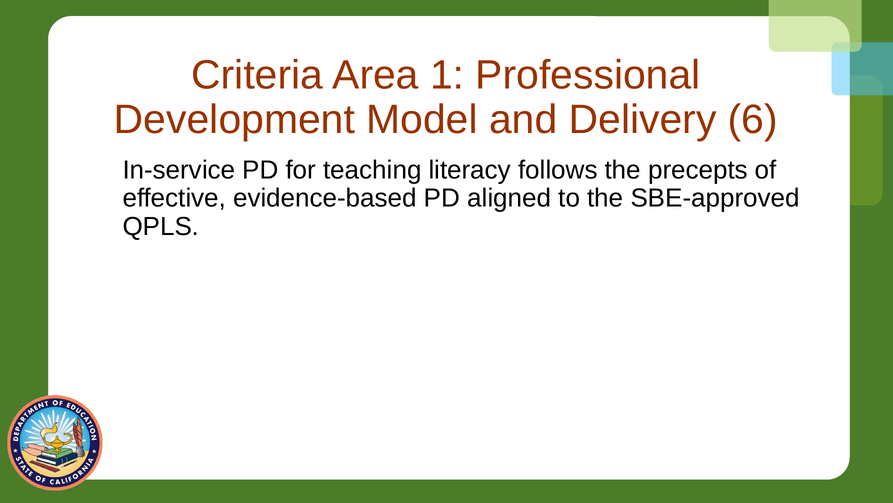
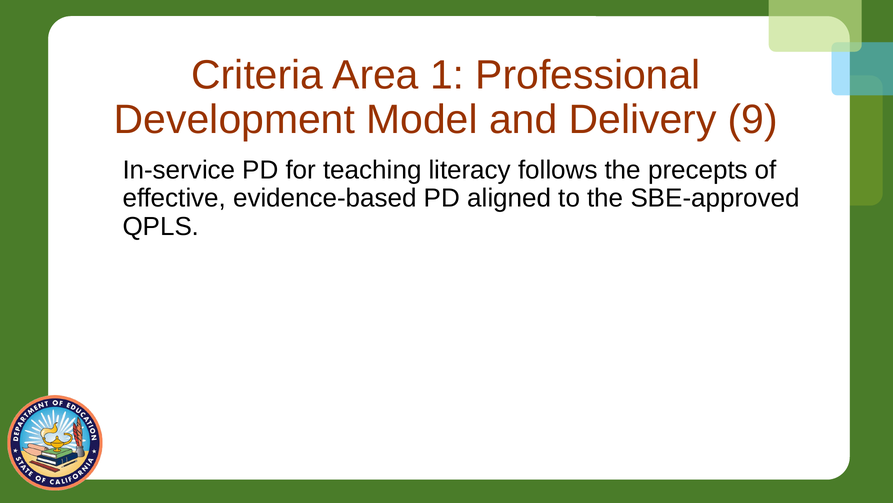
6: 6 -> 9
